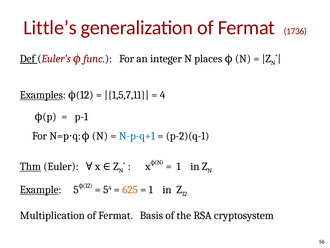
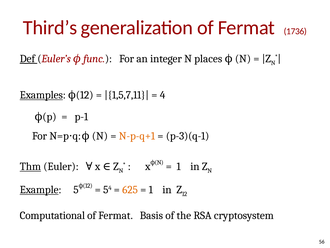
Little’s: Little’s -> Third’s
N-p-q+1 colour: blue -> orange
p-2)(q-1: p-2)(q-1 -> p-3)(q-1
Multiplication: Multiplication -> Computational
